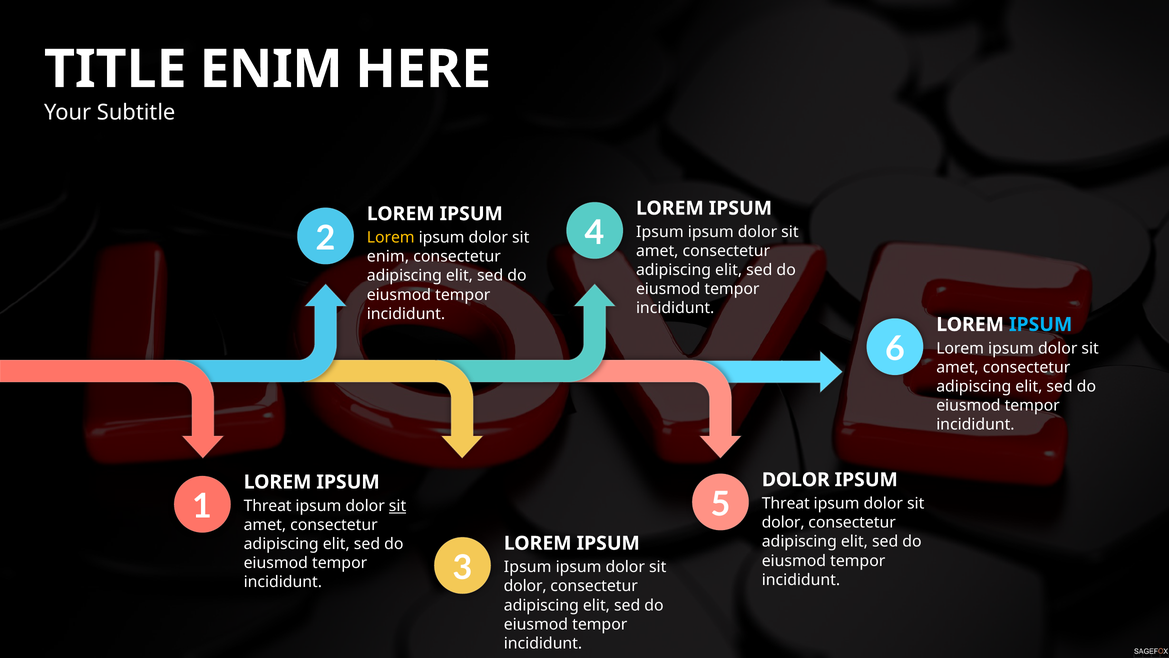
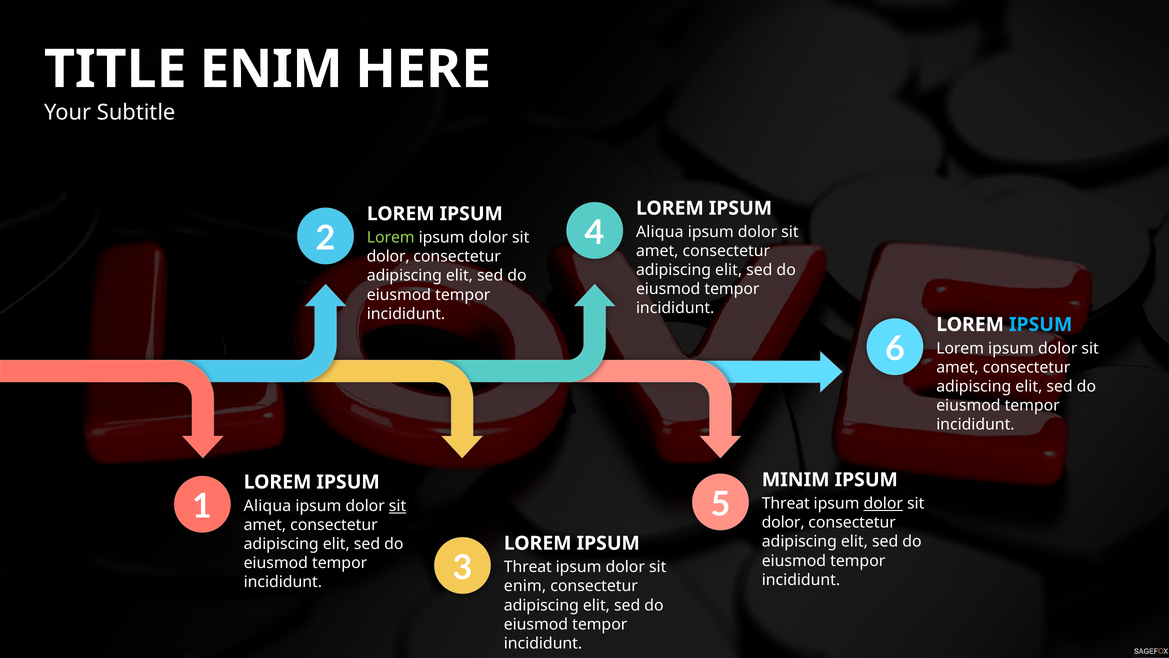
Ipsum at (660, 232): Ipsum -> Aliqua
Lorem at (391, 238) colour: yellow -> light green
enim at (388, 257): enim -> dolor
DOLOR at (796, 479): DOLOR -> MINIM
dolor at (883, 503) underline: none -> present
Threat at (268, 506): Threat -> Aliqua
Ipsum at (528, 567): Ipsum -> Threat
dolor at (525, 586): dolor -> enim
